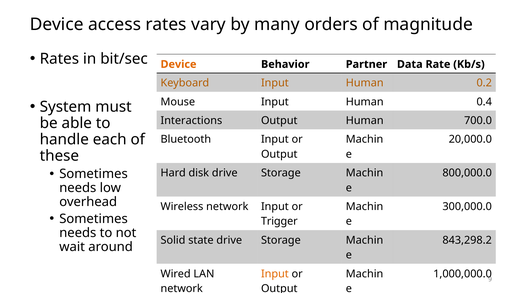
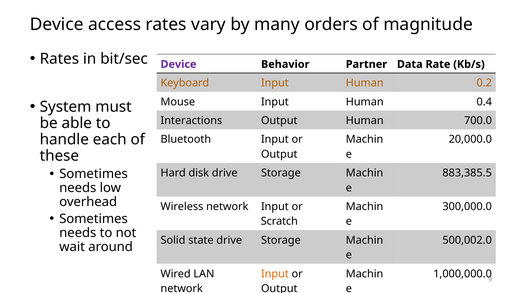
Device at (179, 64) colour: orange -> purple
800,000.0: 800,000.0 -> 883,385.5
Trigger: Trigger -> Scratch
843,298.2: 843,298.2 -> 500,002.0
